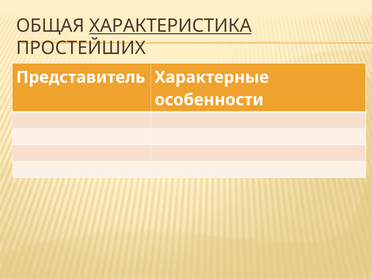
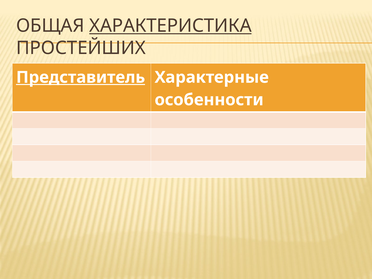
Представитель underline: none -> present
